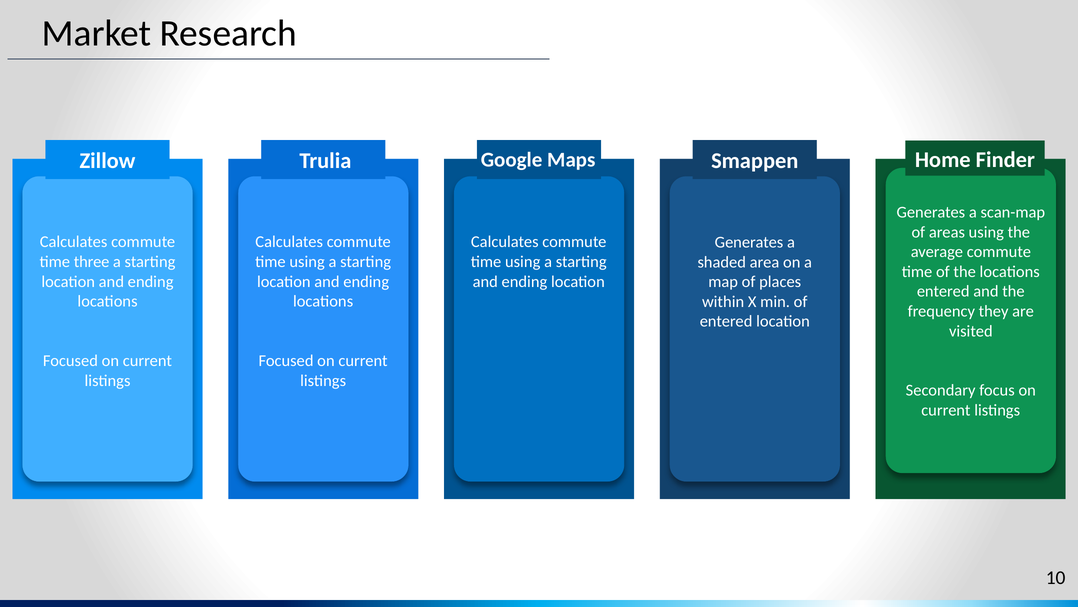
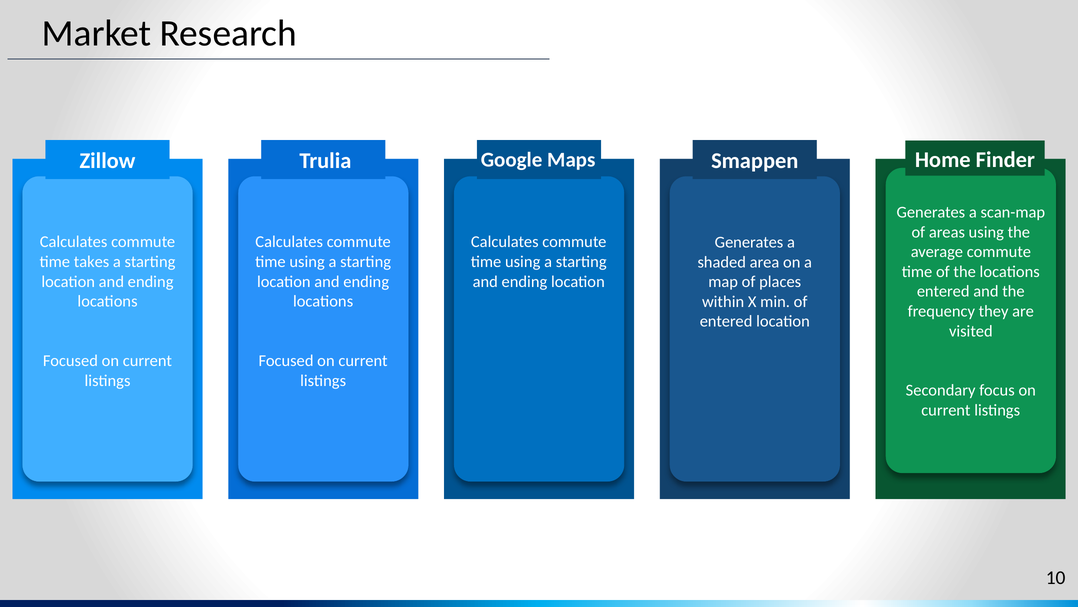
three: three -> takes
